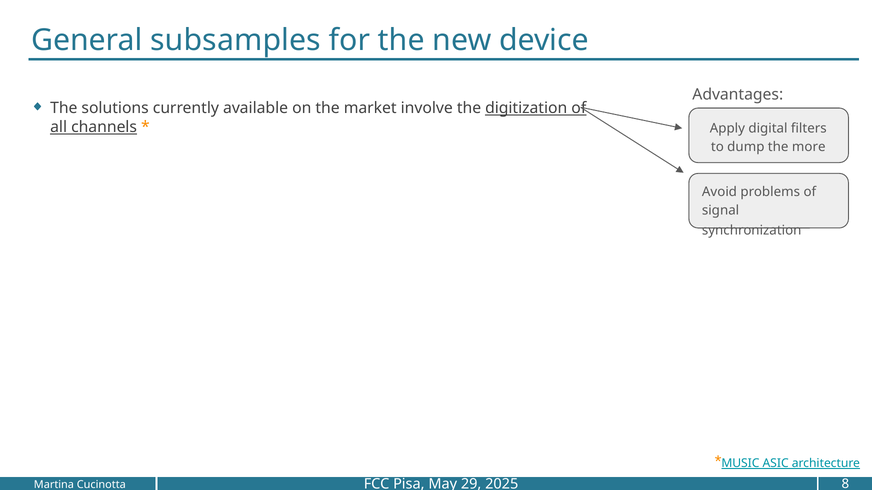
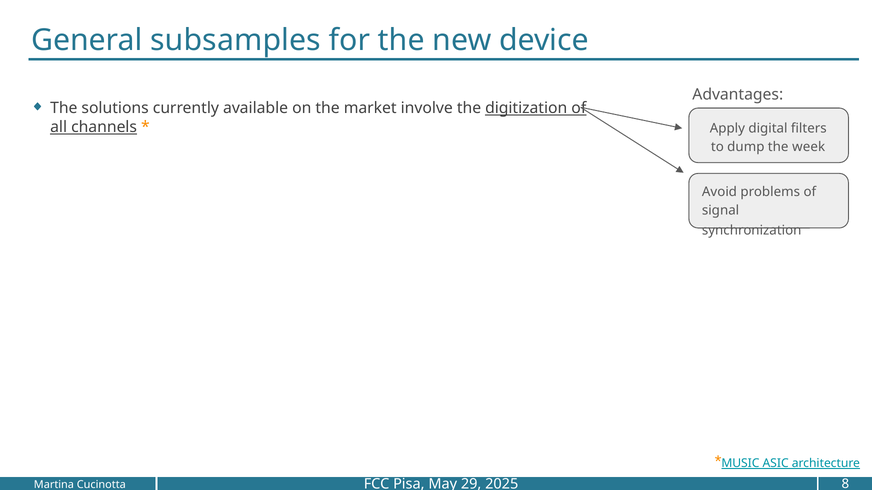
more: more -> week
